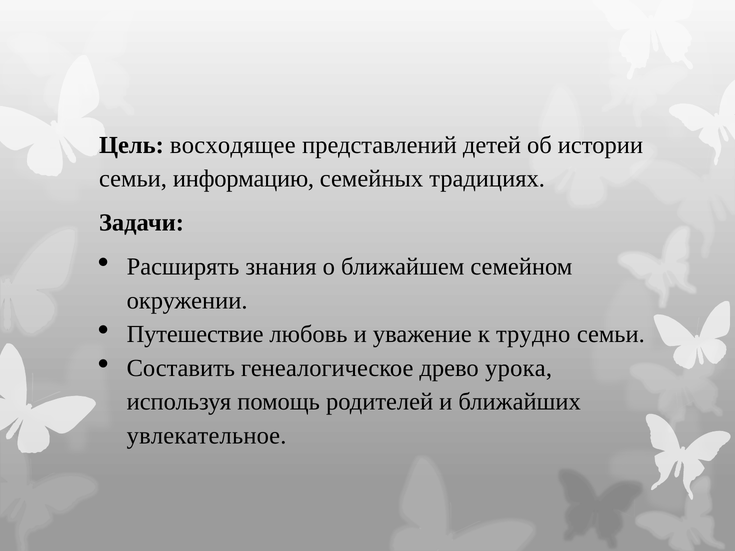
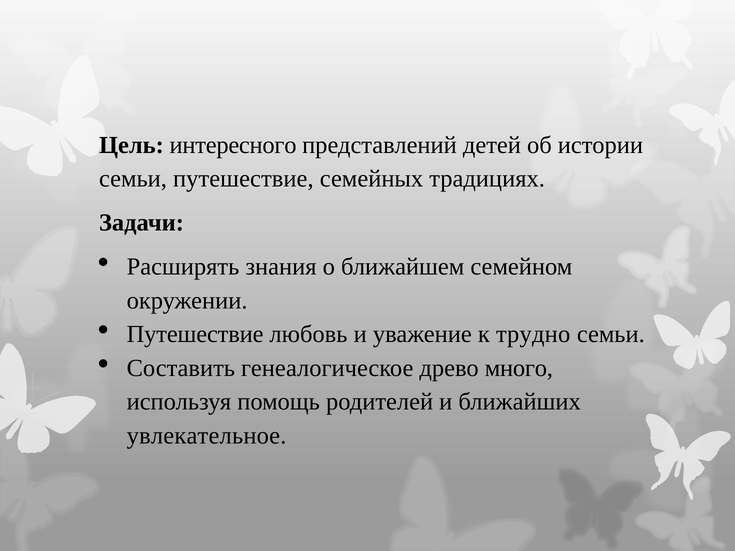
восходящее: восходящее -> интересного
семьи информацию: информацию -> путешествие
урока: урока -> много
